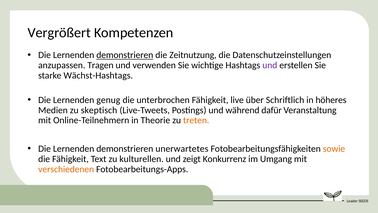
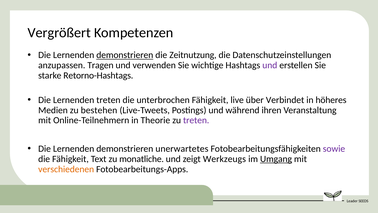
Wächst-Hashtags: Wächst-Hashtags -> Retorno-Hashtags
Lernenden genug: genug -> treten
Schriftlich: Schriftlich -> Verbindet
skeptisch: skeptisch -> bestehen
dafür: dafür -> ihren
treten at (196, 120) colour: orange -> purple
sowie colour: orange -> purple
kulturellen: kulturellen -> monatliche
Konkurrenz: Konkurrenz -> Werkzeugs
Umgang underline: none -> present
